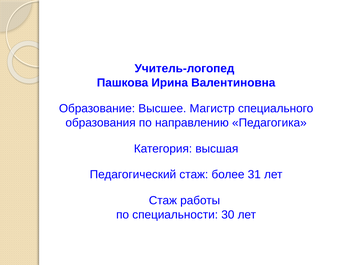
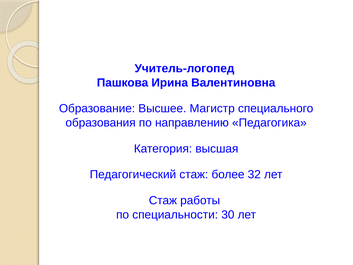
31: 31 -> 32
